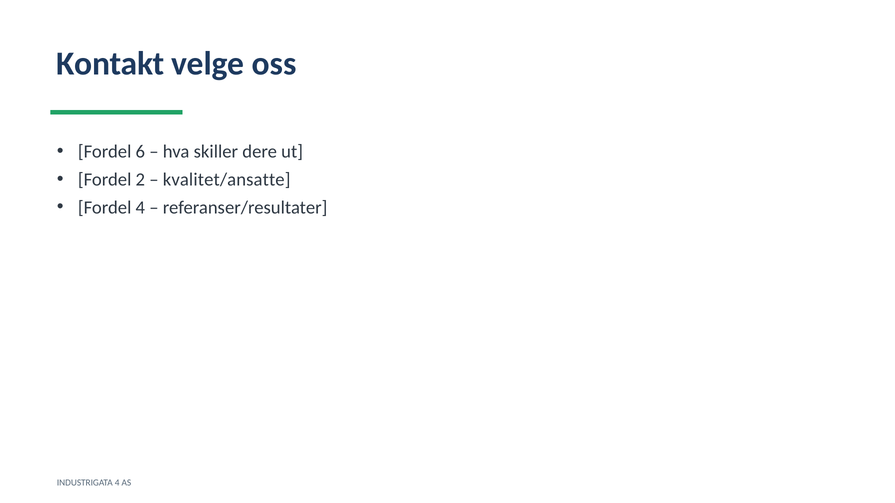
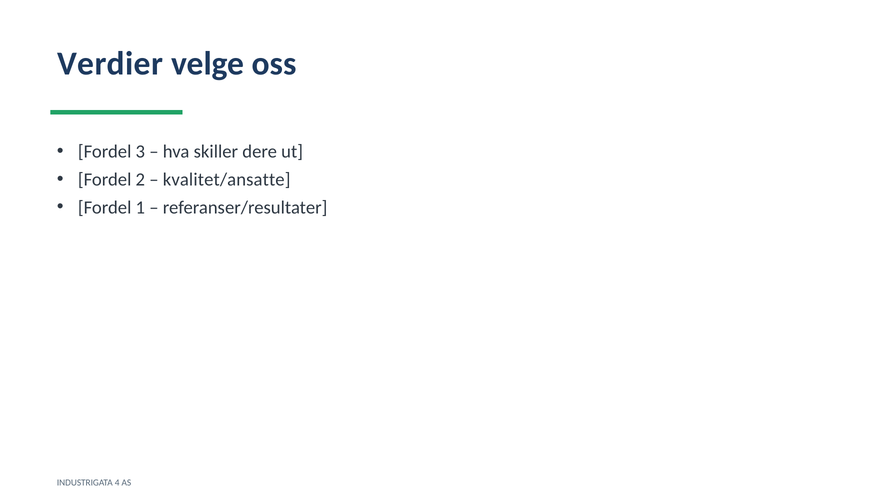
Kontakt: Kontakt -> Verdier
6: 6 -> 3
Fordel 4: 4 -> 1
